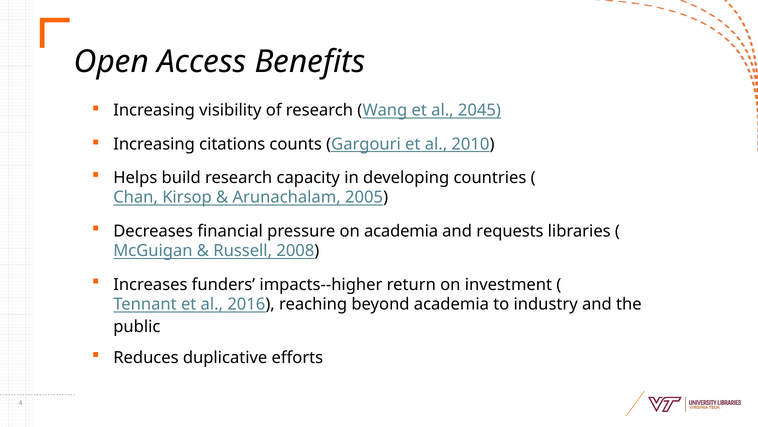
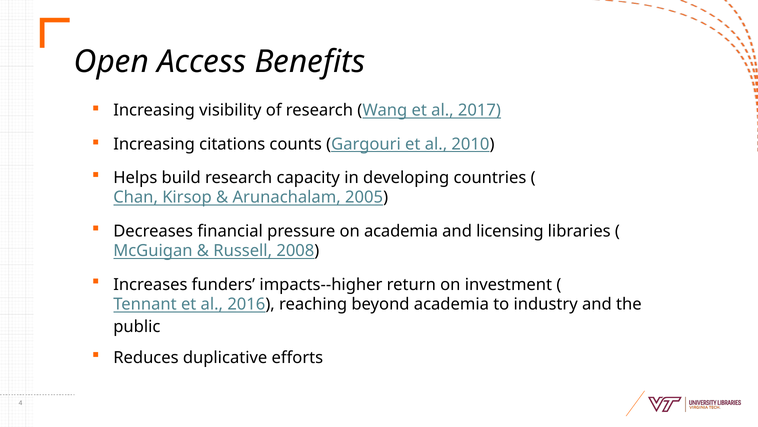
2045: 2045 -> 2017
requests: requests -> licensing
